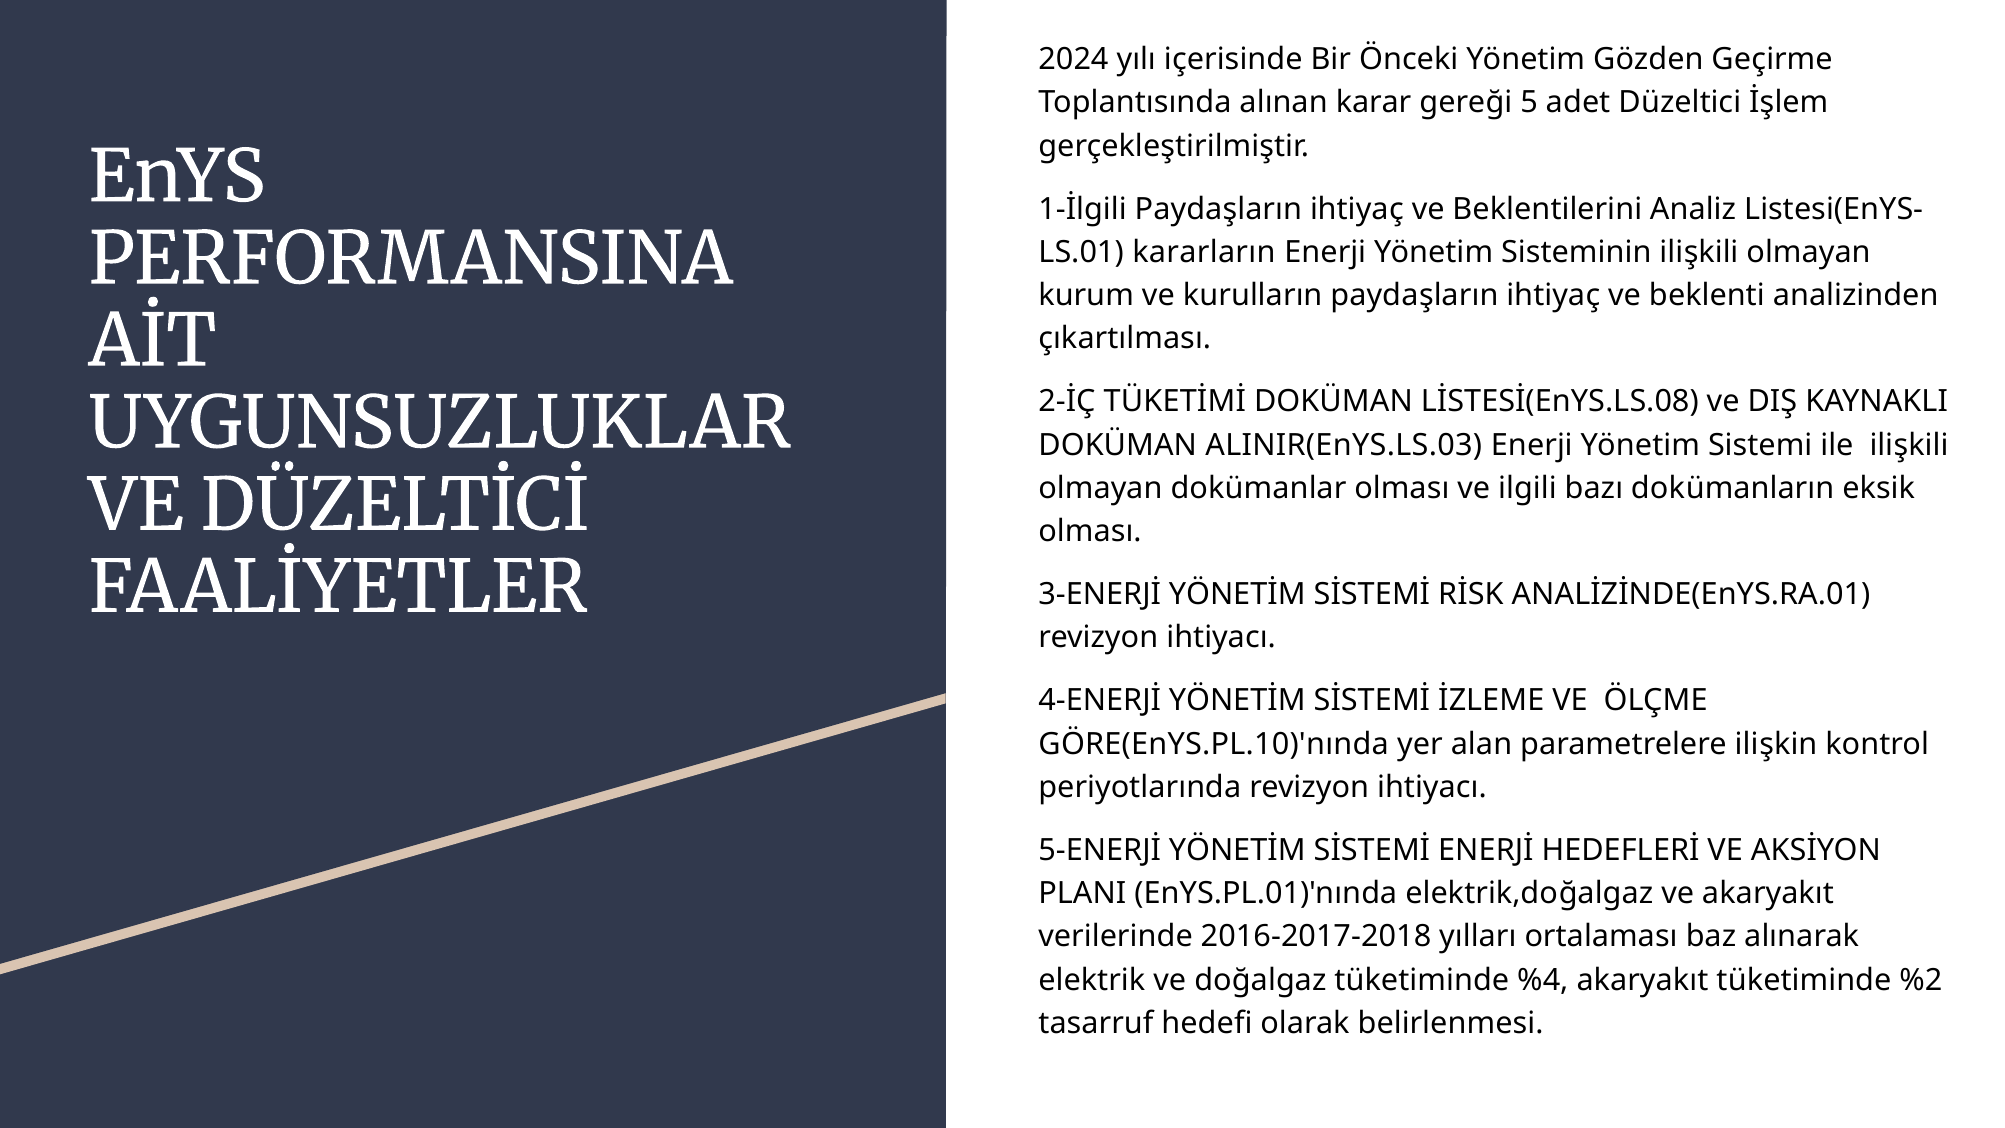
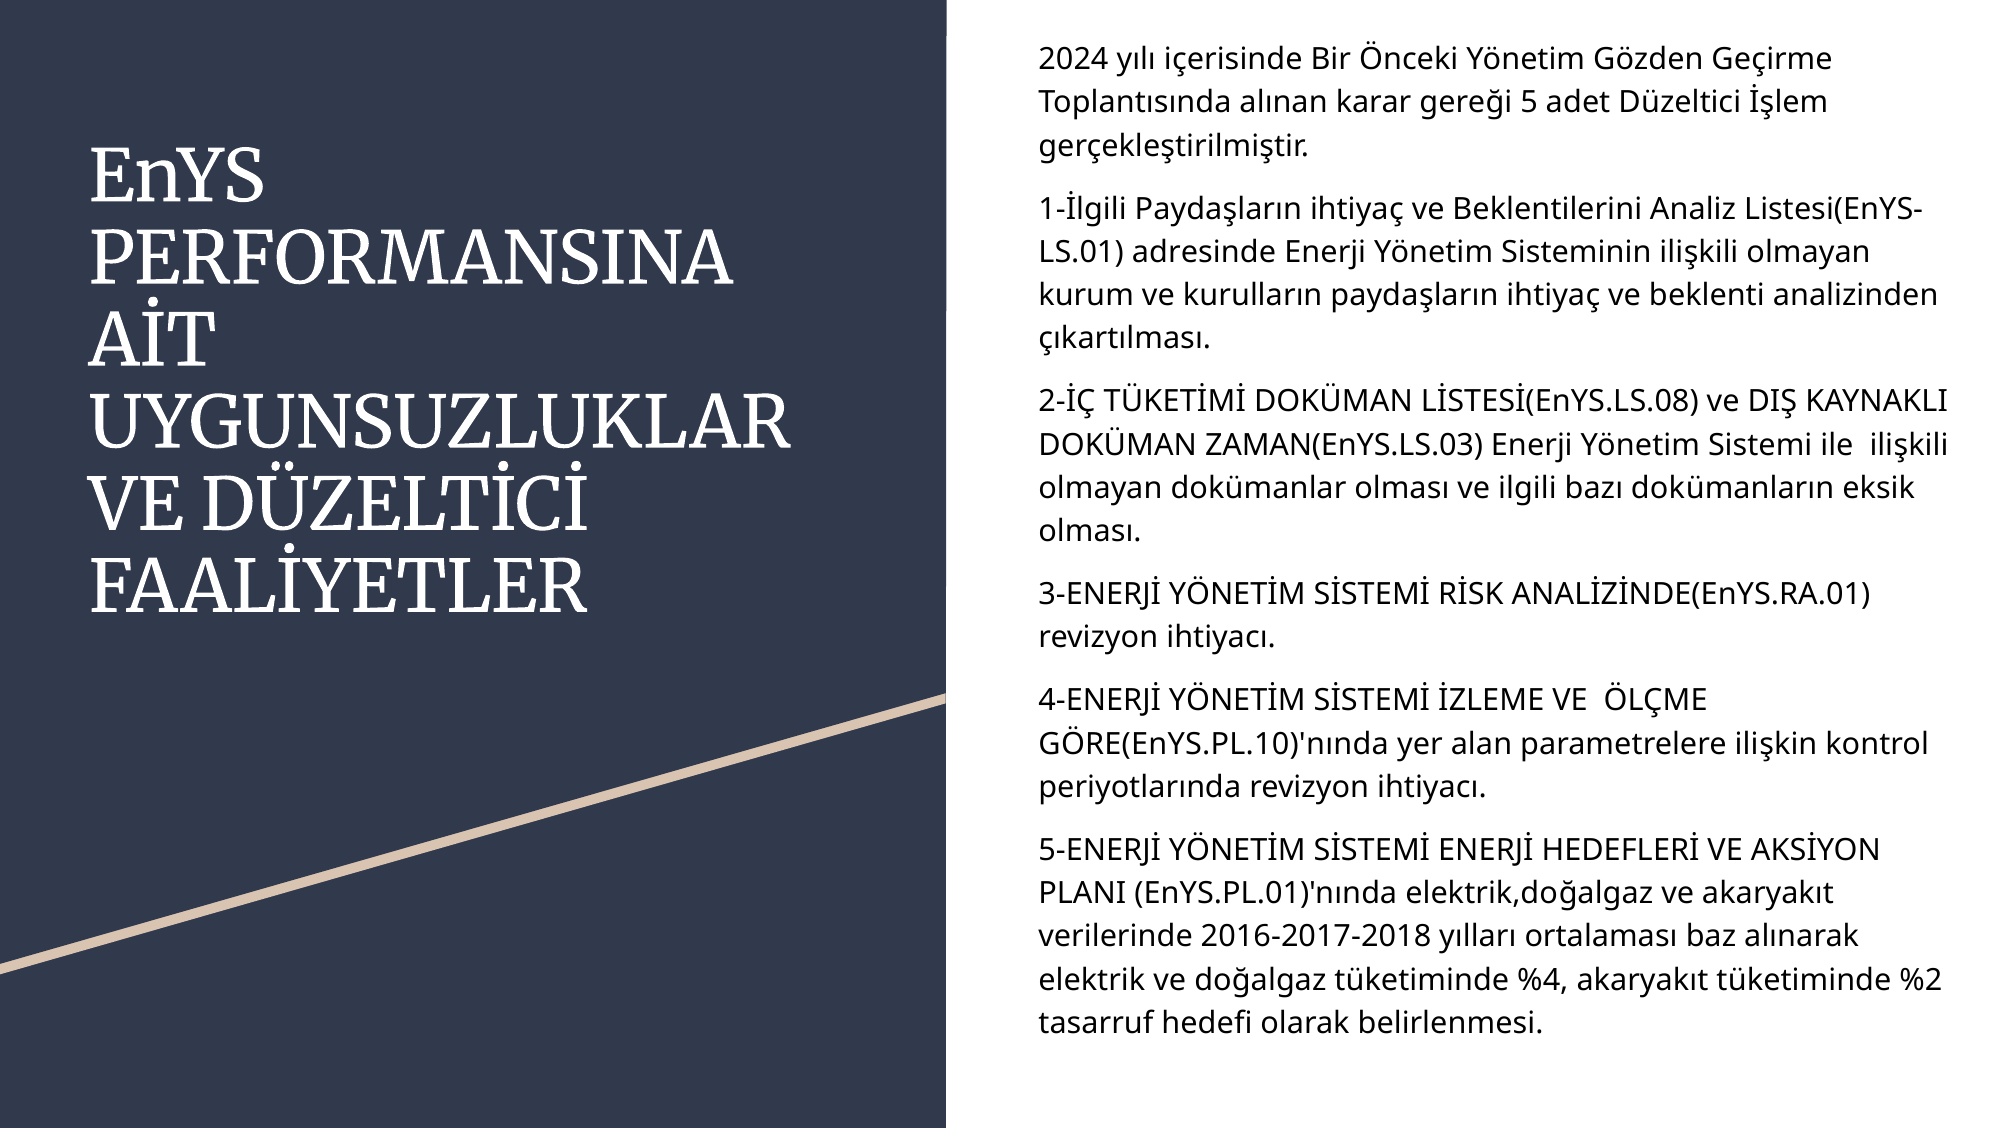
kararların: kararların -> adresinde
ALINIR(EnYS.LS.03: ALINIR(EnYS.LS.03 -> ZAMAN(EnYS.LS.03
